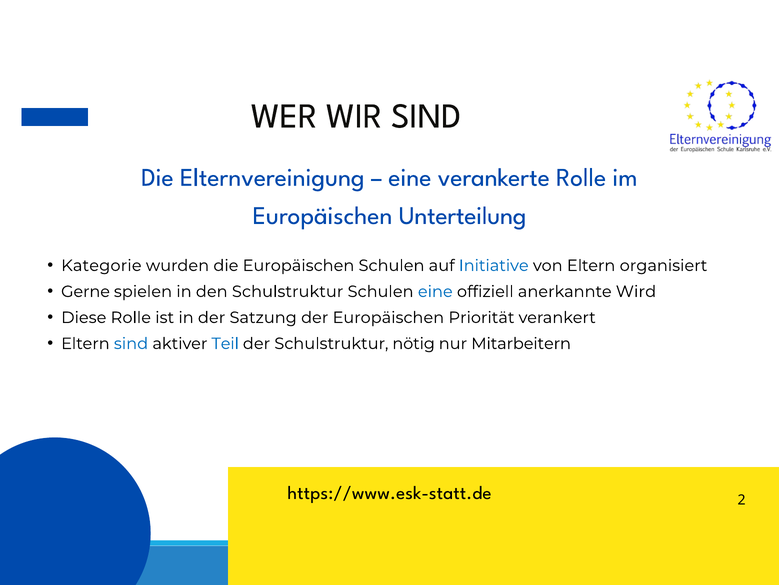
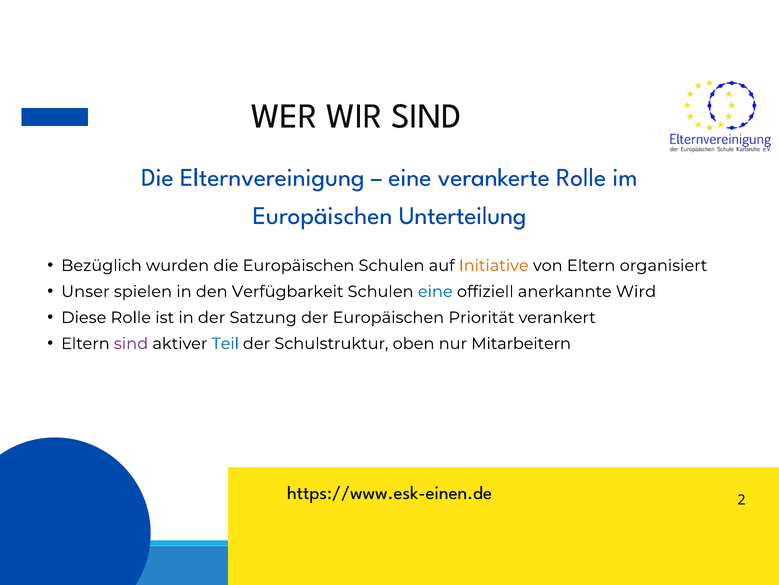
Kategorie: Kategorie -> Bezüglich
Initiative colour: blue -> orange
Gerne: Gerne -> Unser
den Schulstruktur: Schulstruktur -> Verfügbarkeit
sind at (131, 343) colour: blue -> purple
nötig: nötig -> oben
https://www.esk-statt.de: https://www.esk-statt.de -> https://www.esk-einen.de
